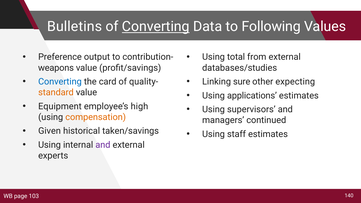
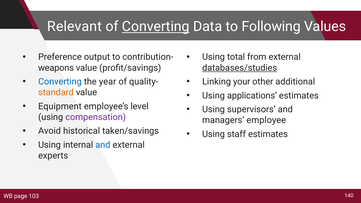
Bulletins: Bulletins -> Relevant
databases/studies underline: none -> present
card: card -> year
sure: sure -> your
expecting: expecting -> additional
high: high -> level
compensation colour: orange -> purple
continued: continued -> employee
Given: Given -> Avoid
and at (103, 145) colour: purple -> blue
